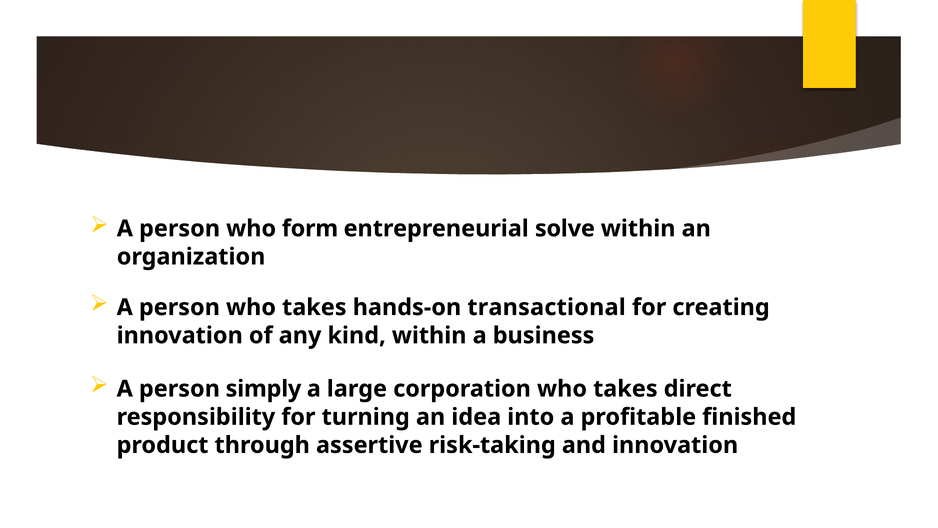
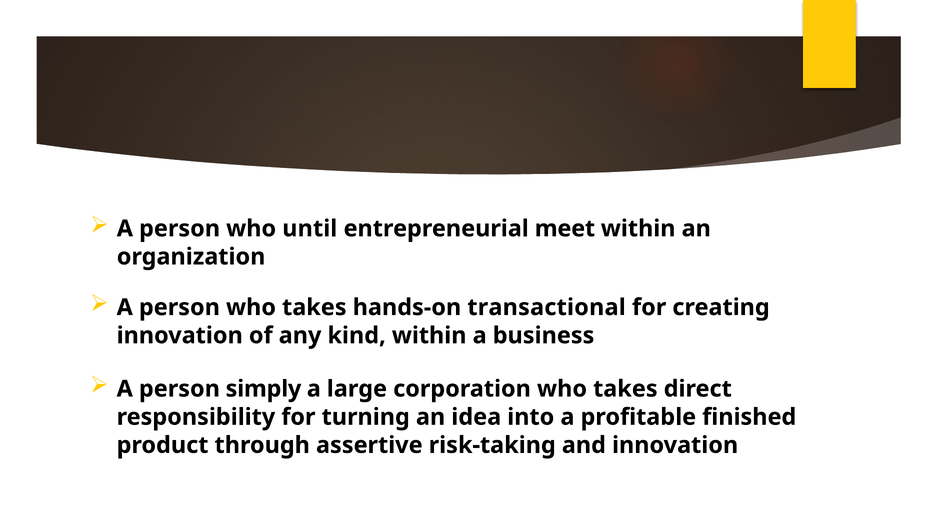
form: form -> until
solve: solve -> meet
